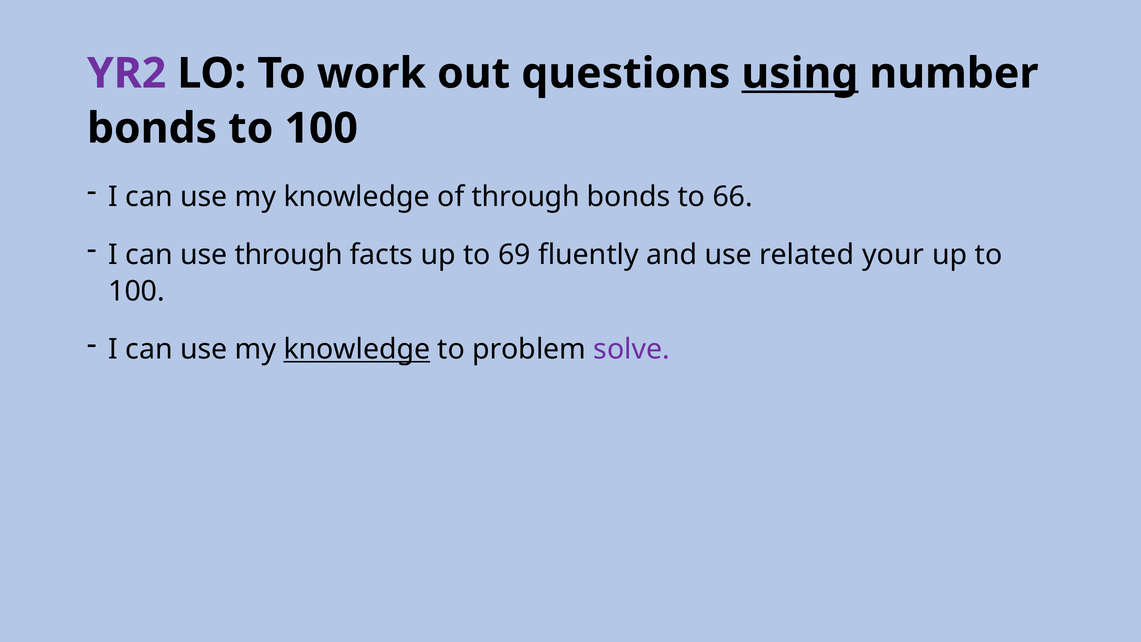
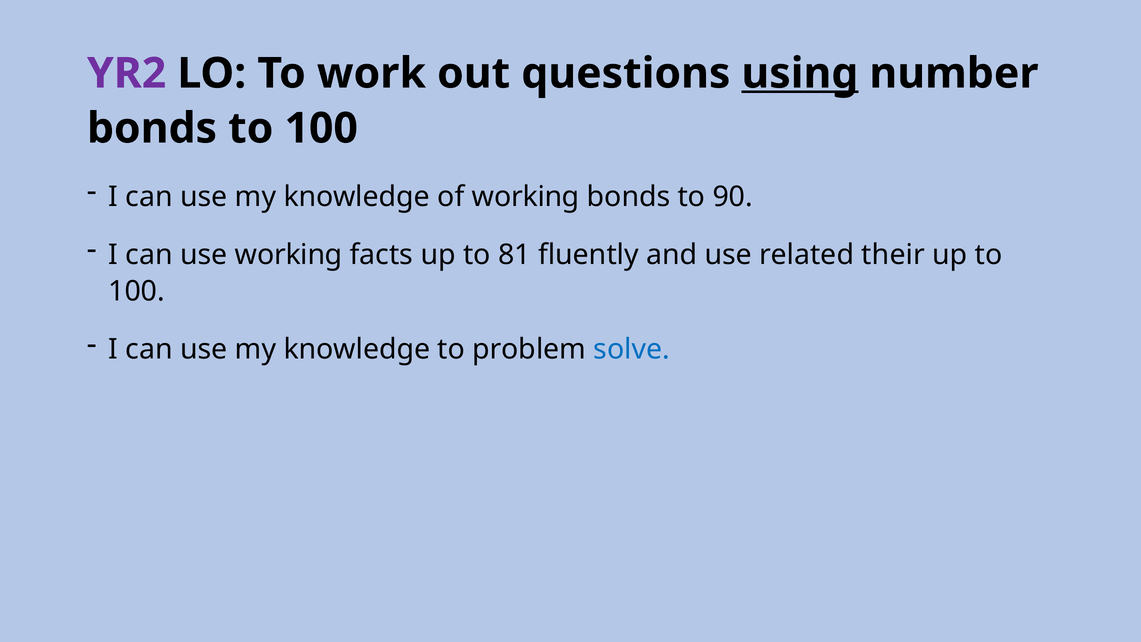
of through: through -> working
66: 66 -> 90
use through: through -> working
69: 69 -> 81
your: your -> their
knowledge at (357, 349) underline: present -> none
solve colour: purple -> blue
